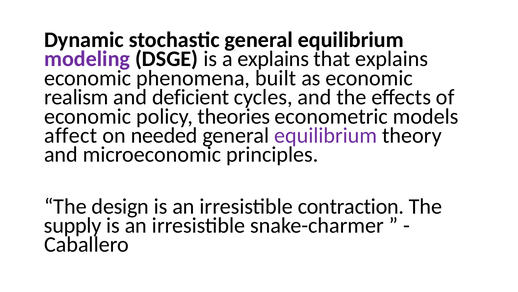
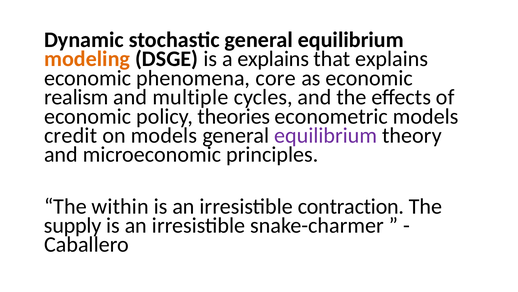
modeling colour: purple -> orange
built: built -> core
deficient: deficient -> multiple
affect: affect -> credit
on needed: needed -> models
design: design -> within
